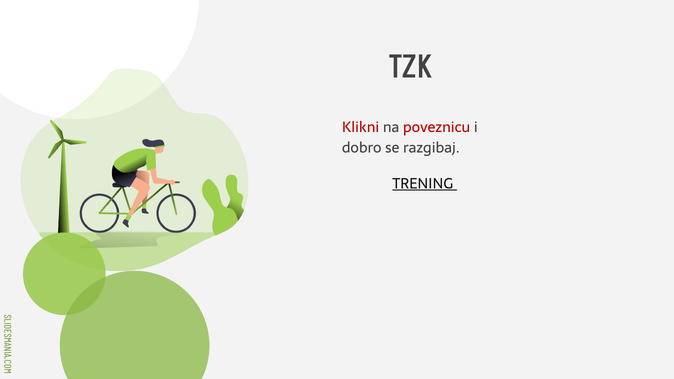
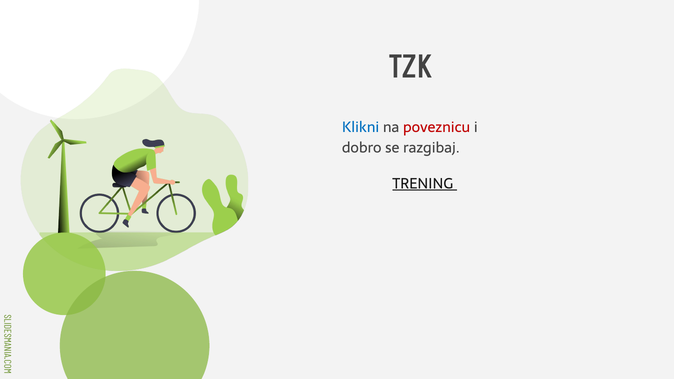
Klikni colour: red -> blue
